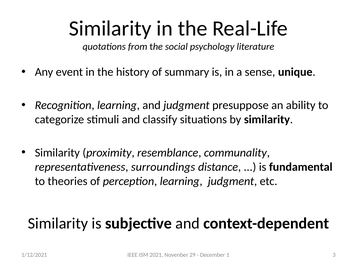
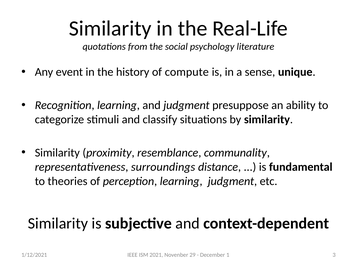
summary: summary -> compute
